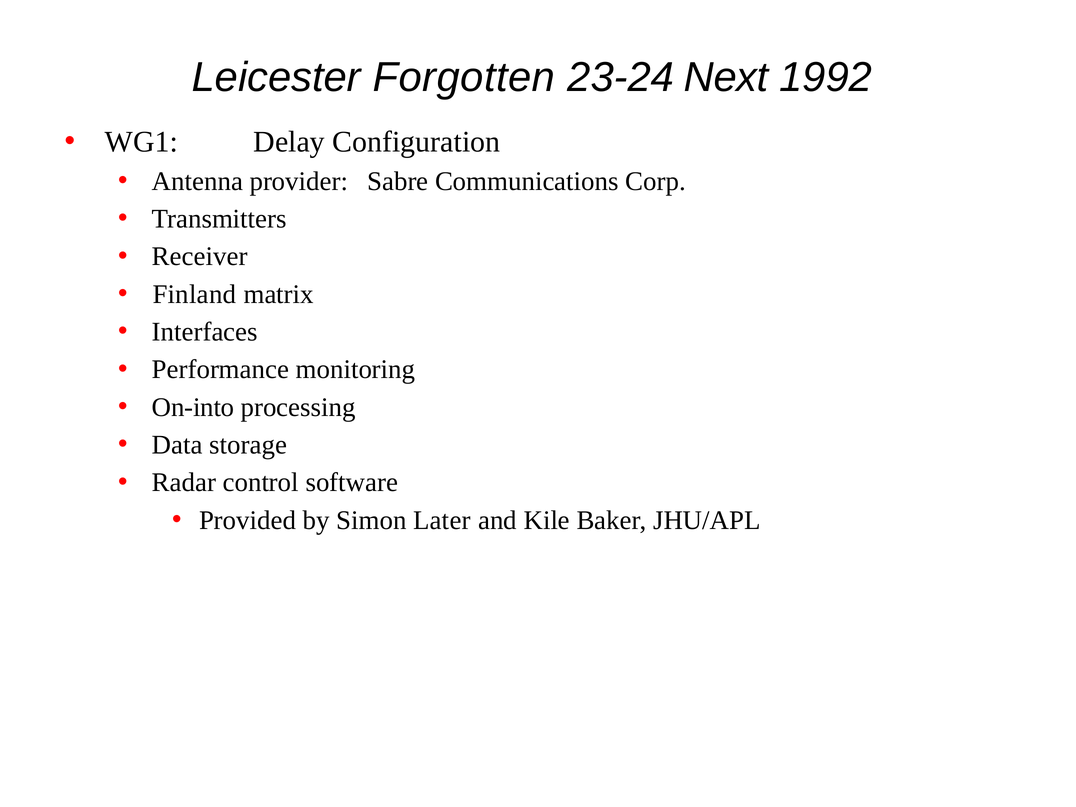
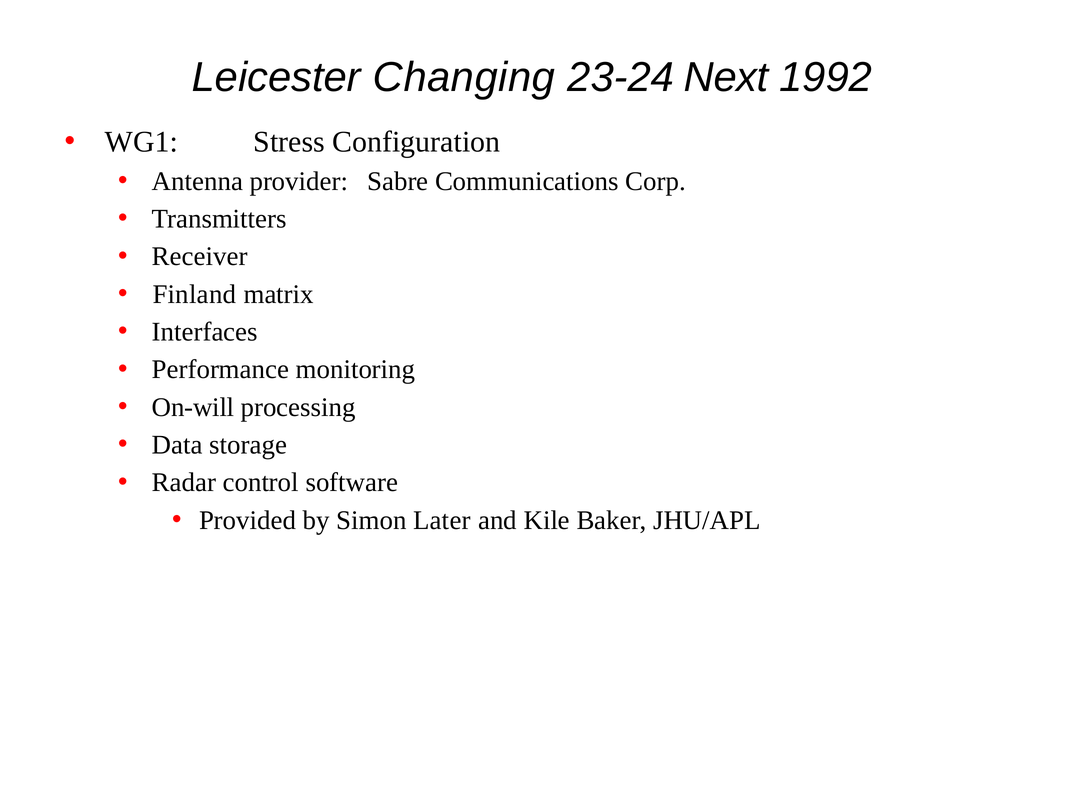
Forgotten: Forgotten -> Changing
Delay: Delay -> Stress
On-into: On-into -> On-will
